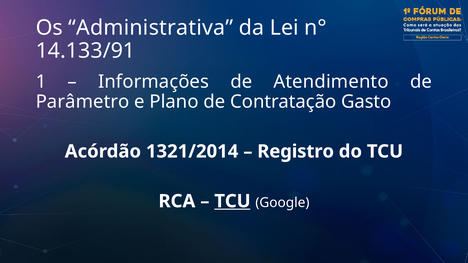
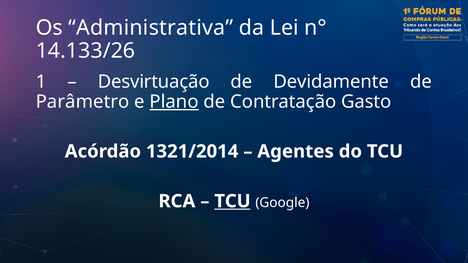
14.133/91: 14.133/91 -> 14.133/26
Informações: Informações -> Desvirtuação
Atendimento: Atendimento -> Devidamente
Plano underline: none -> present
Registro: Registro -> Agentes
